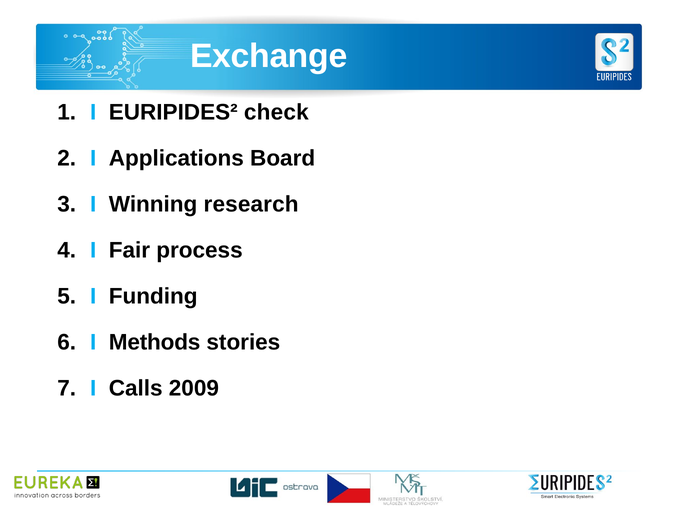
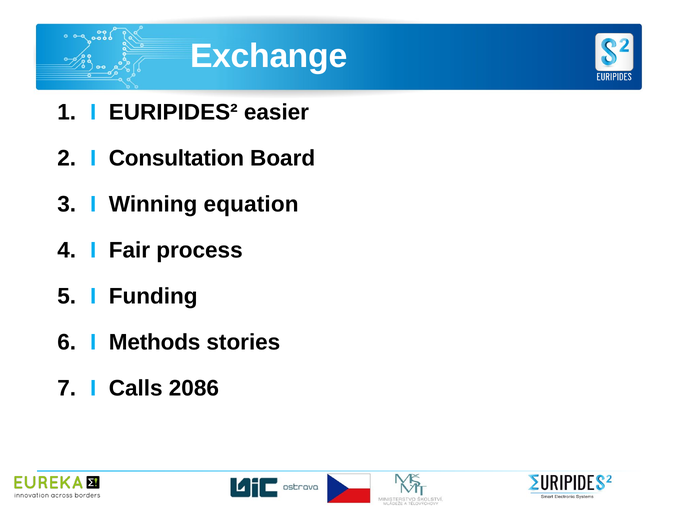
check: check -> easier
Applications: Applications -> Consultation
research: research -> equation
2009: 2009 -> 2086
